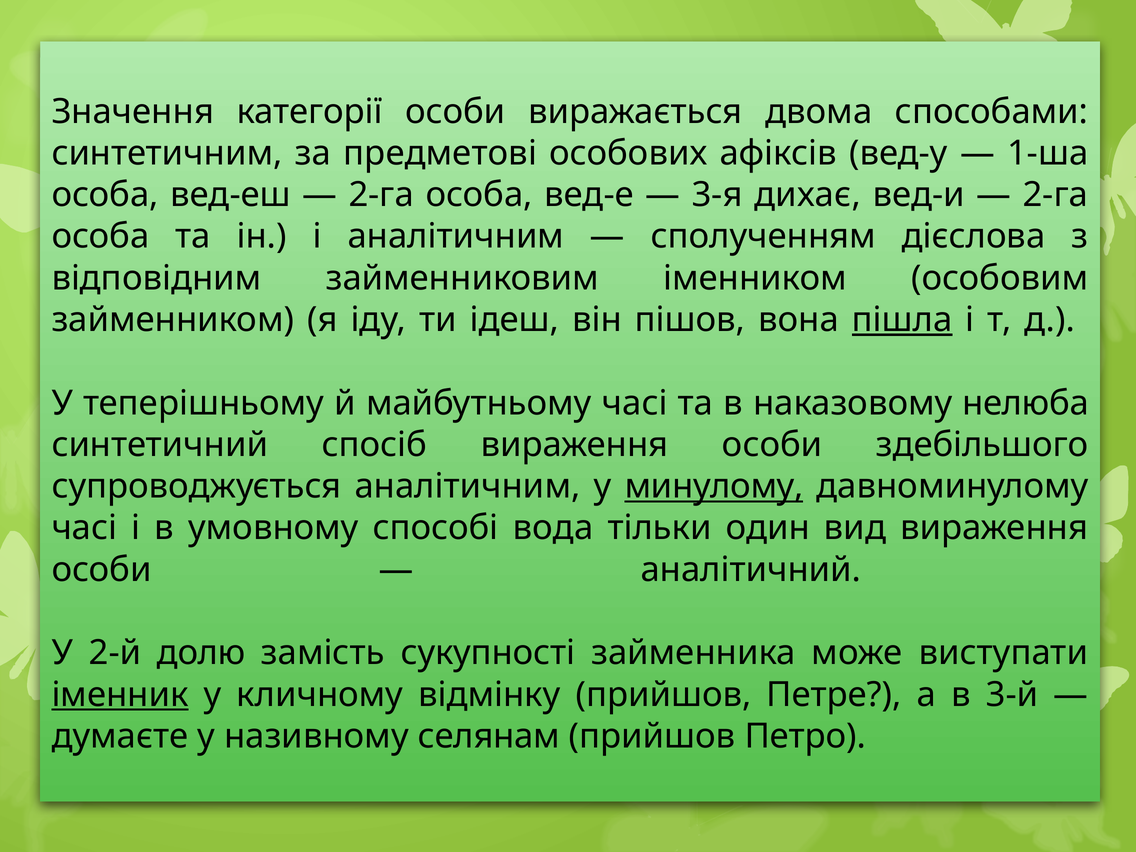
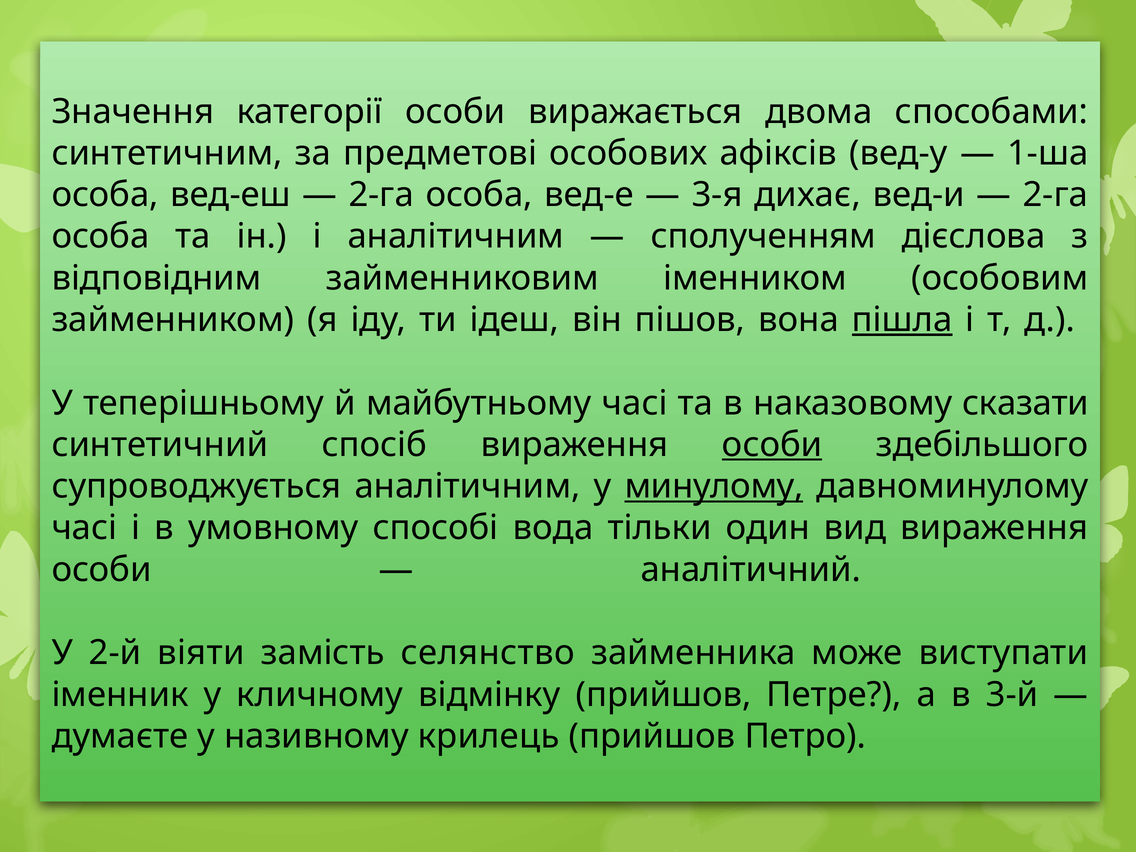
нелюба: нелюба -> сказати
особи at (772, 445) underline: none -> present
долю: долю -> віяти
сукупності: сукупності -> селянство
іменник underline: present -> none
селянам: селянам -> крилець
